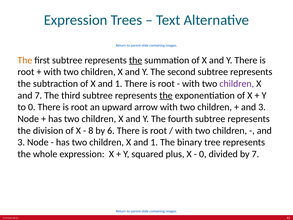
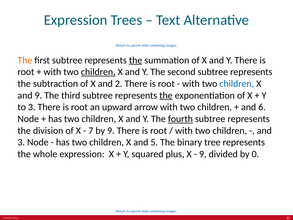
children at (98, 72) underline: none -> present
of X and 1: 1 -> 2
children at (237, 84) colour: purple -> blue
and 7: 7 -> 9
to 0: 0 -> 3
3 at (262, 107): 3 -> 6
fourth underline: none -> present
8: 8 -> 7
by 6: 6 -> 9
children X and 1: 1 -> 5
0 at (203, 154): 0 -> 9
by 7: 7 -> 0
